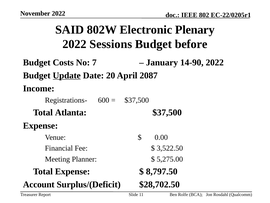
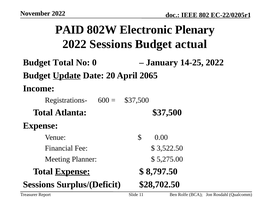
SAID: SAID -> PAID
before: before -> actual
Budget Costs: Costs -> Total
7: 7 -> 0
14-90: 14-90 -> 14-25
2087: 2087 -> 2065
Expense at (73, 171) underline: none -> present
Account at (39, 184): Account -> Sessions
